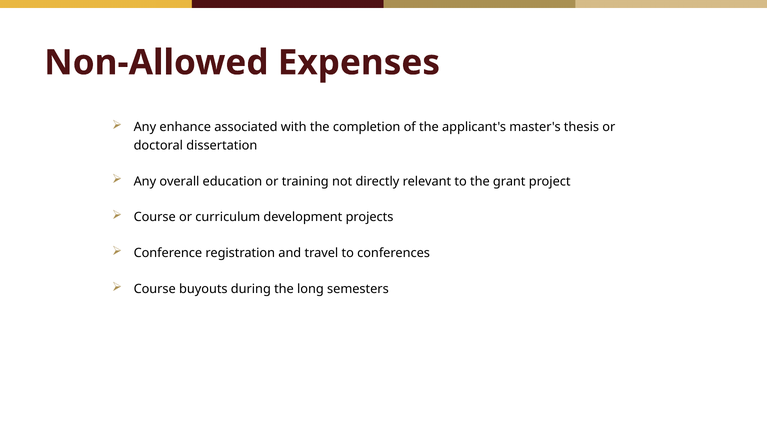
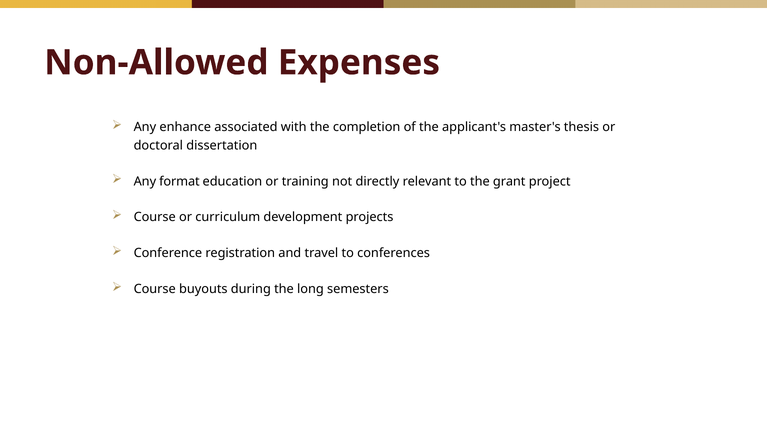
overall: overall -> format
